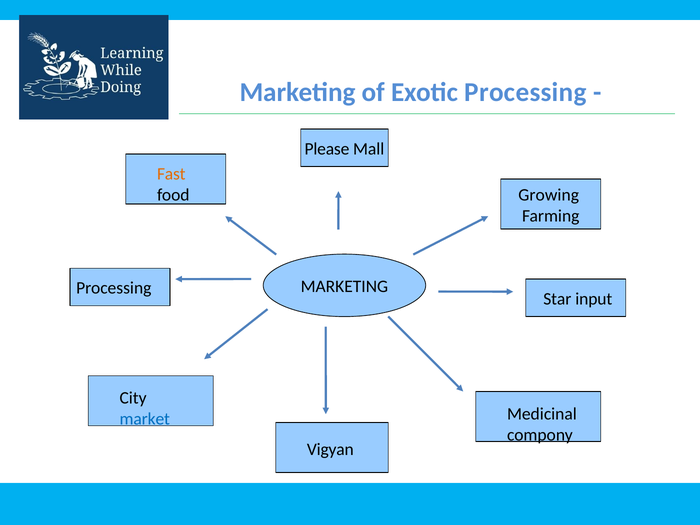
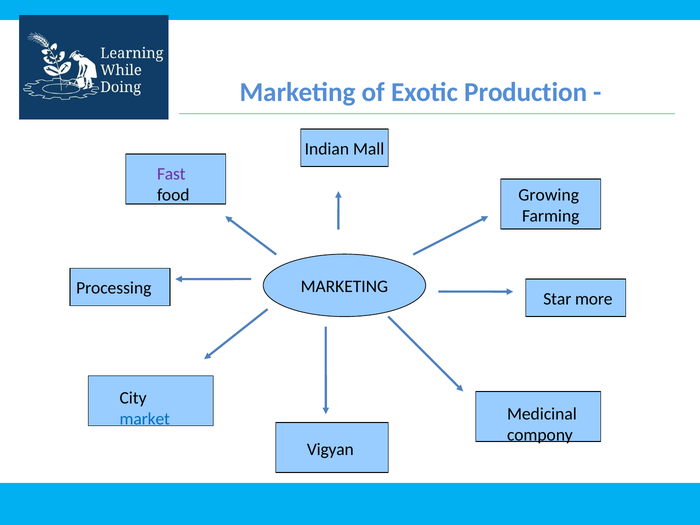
Exotic Processing: Processing -> Production
Please: Please -> Indian
Fast colour: orange -> purple
input: input -> more
